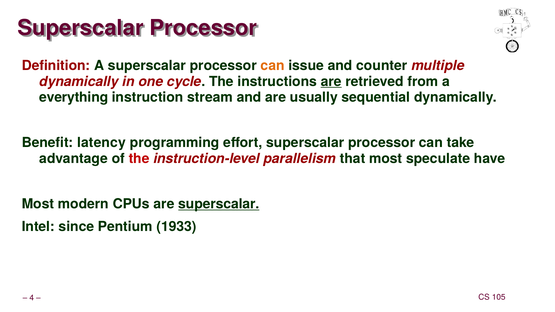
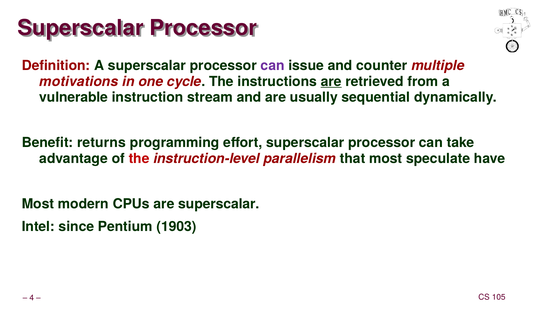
can at (273, 66) colour: orange -> purple
dynamically at (79, 81): dynamically -> motivations
everything: everything -> vulnerable
latency: latency -> returns
superscalar at (219, 204) underline: present -> none
1933: 1933 -> 1903
